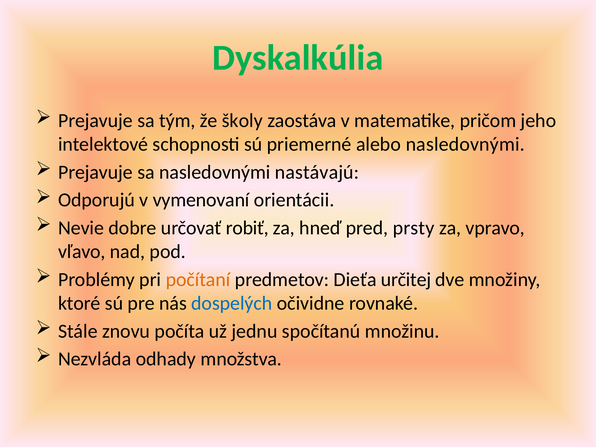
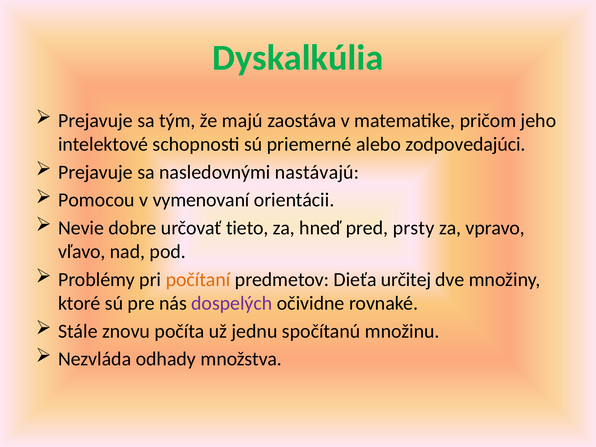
školy: školy -> majú
alebo nasledovnými: nasledovnými -> zodpovedajúci
Odporujú: Odporujú -> Pomocou
robiť: robiť -> tieto
dospelých colour: blue -> purple
